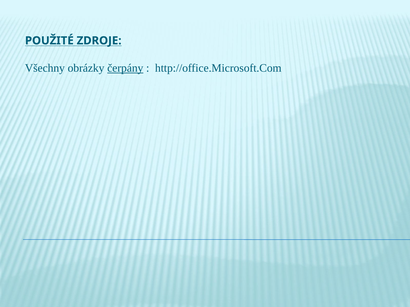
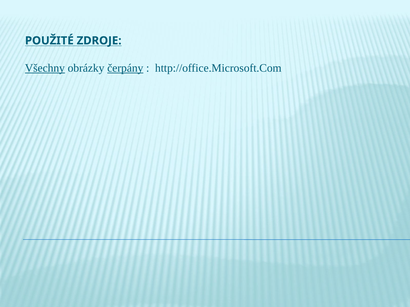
Všechny underline: none -> present
